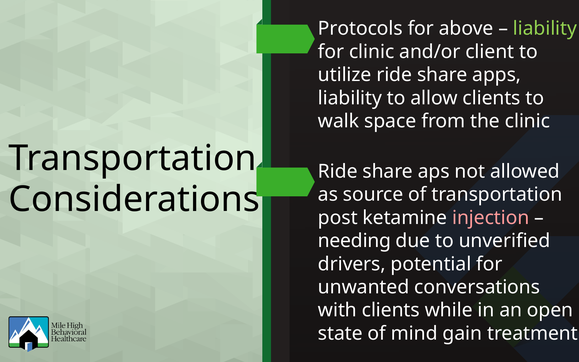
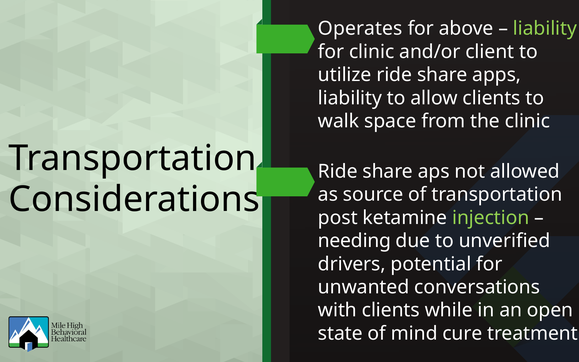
Protocols: Protocols -> Operates
injection colour: pink -> light green
gain: gain -> cure
